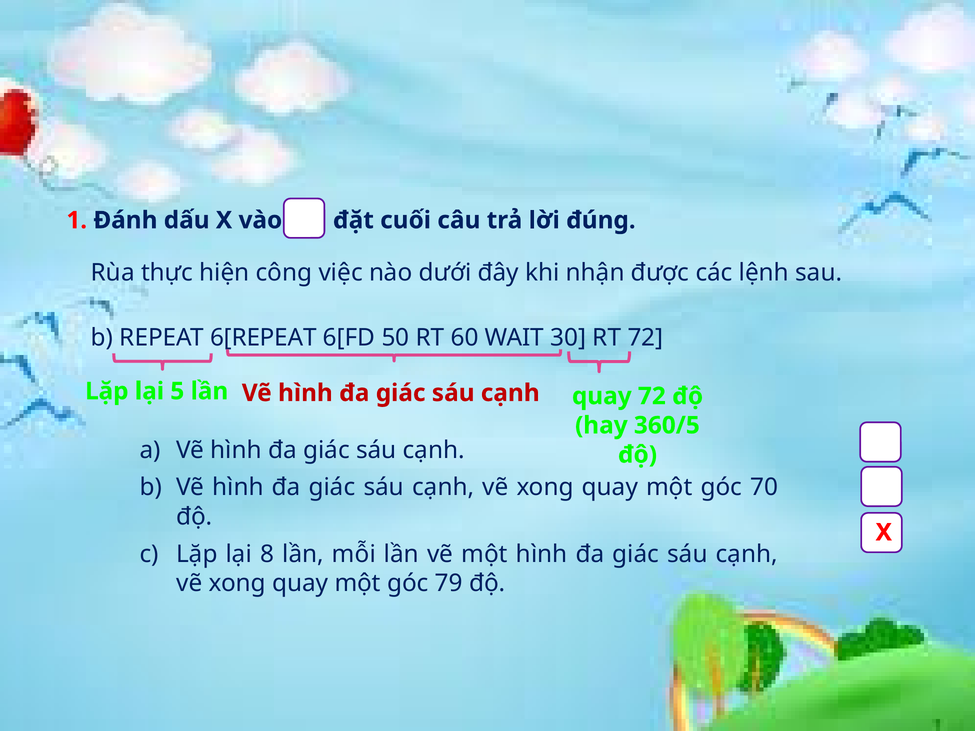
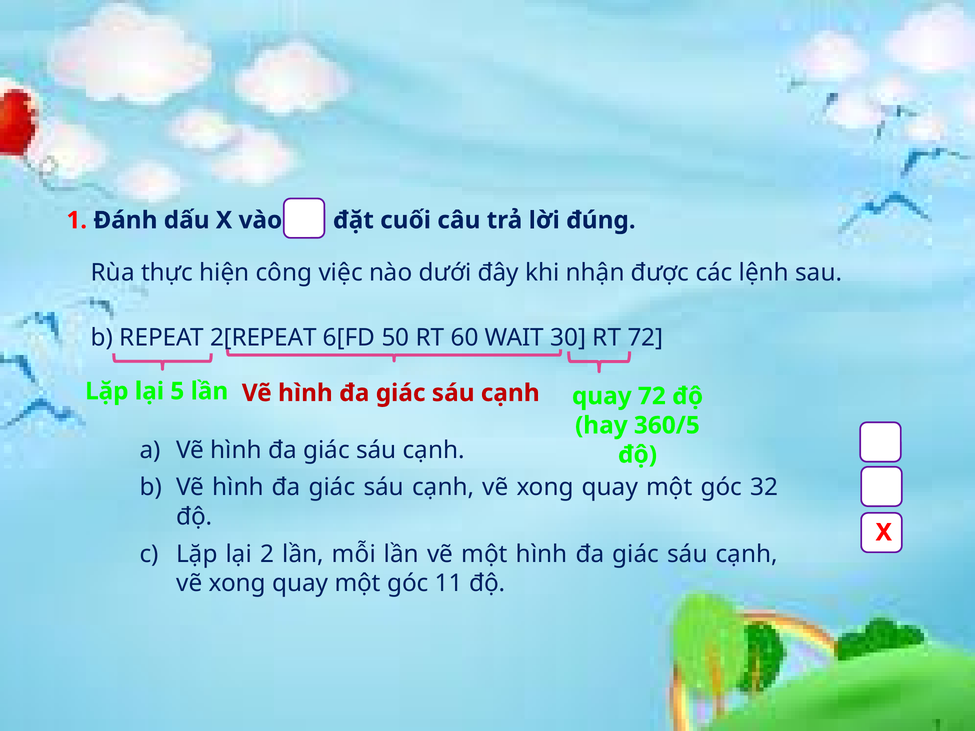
6[REPEAT: 6[REPEAT -> 2[REPEAT
70: 70 -> 32
8: 8 -> 2
79: 79 -> 11
